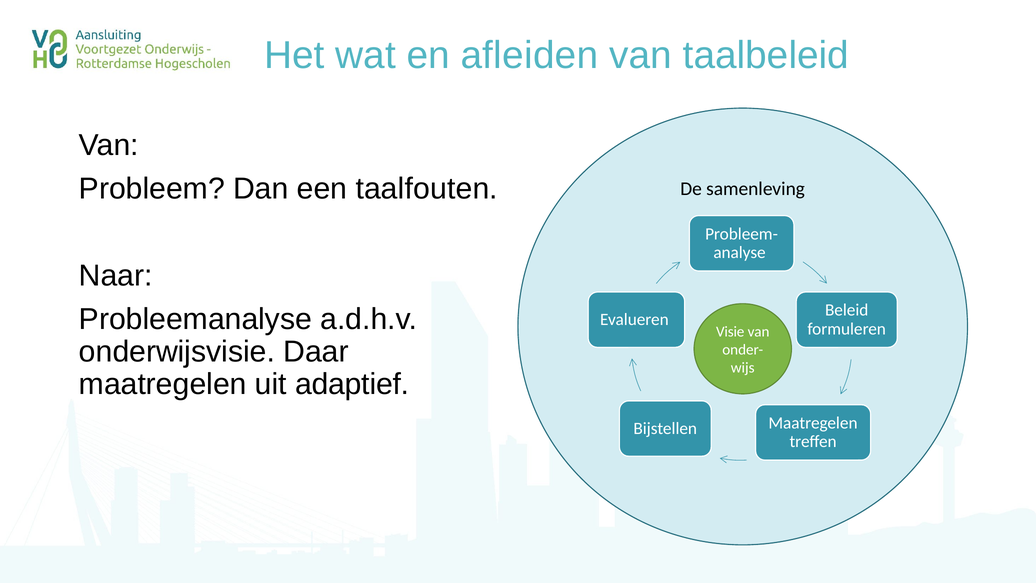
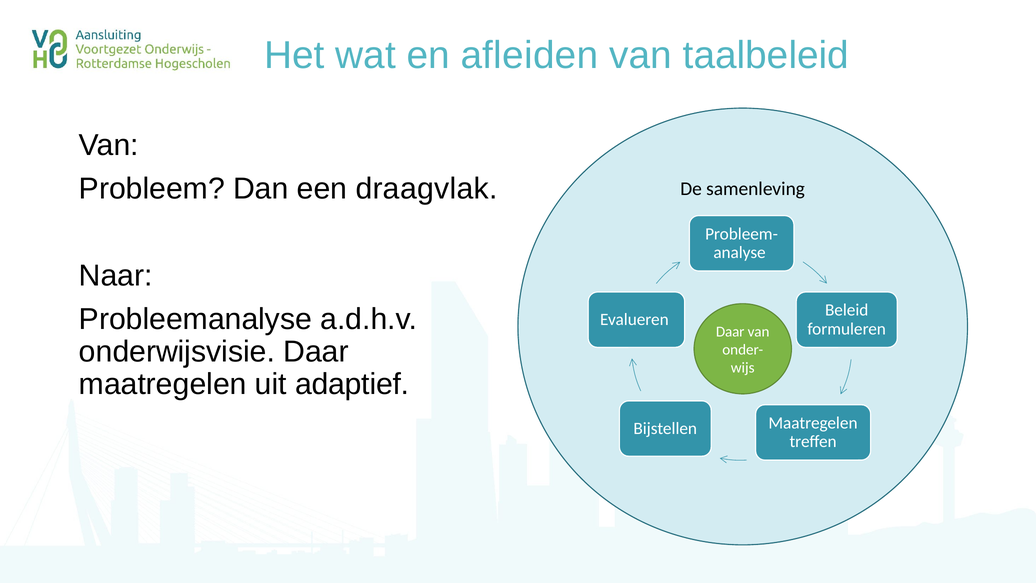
taalfouten: taalfouten -> draagvlak
Visie at (730, 332): Visie -> Daar
